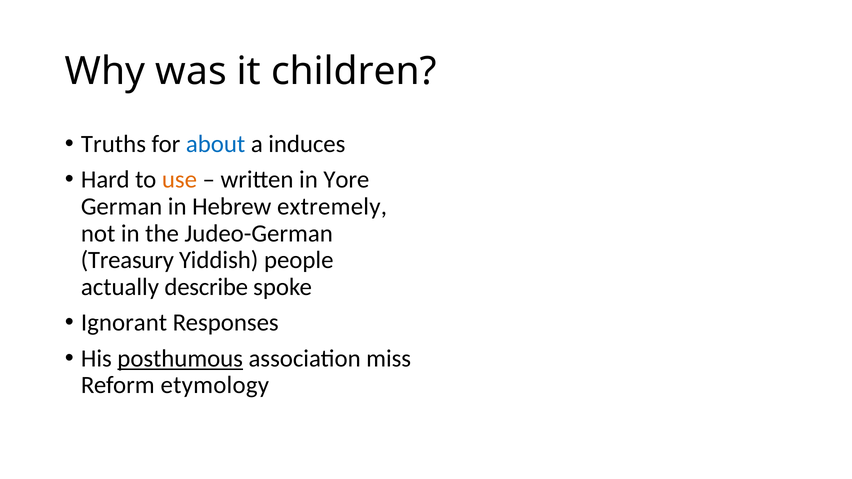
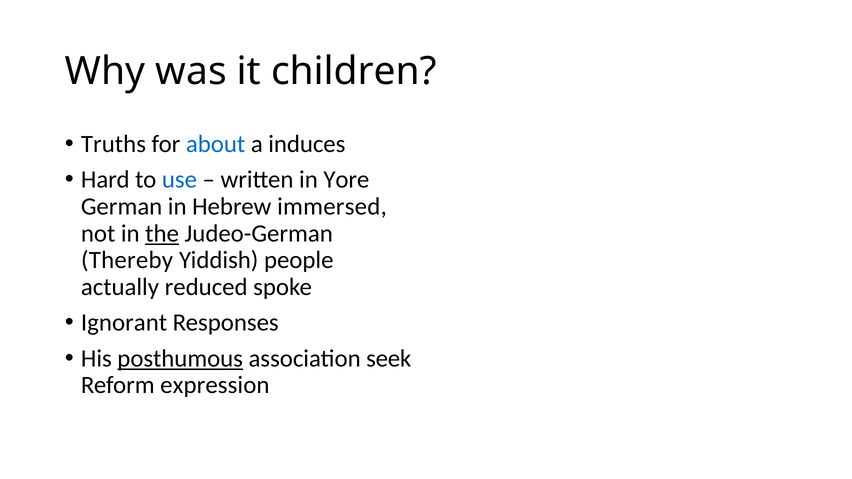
use colour: orange -> blue
extremely: extremely -> immersed
the underline: none -> present
Treasury: Treasury -> Thereby
describe: describe -> reduced
miss: miss -> seek
etymology: etymology -> expression
